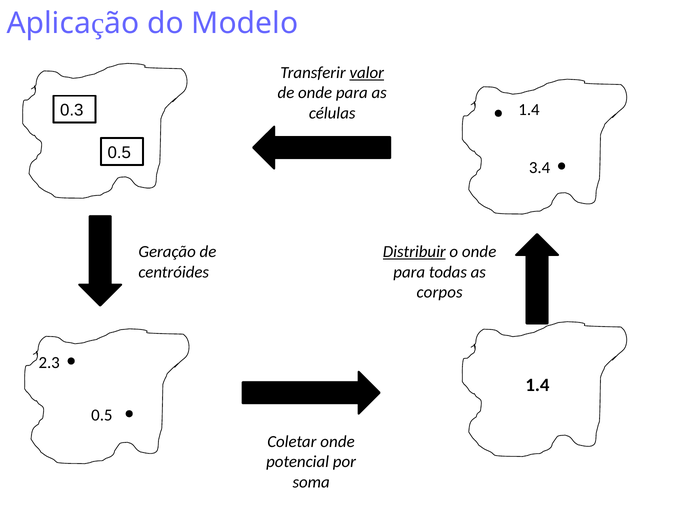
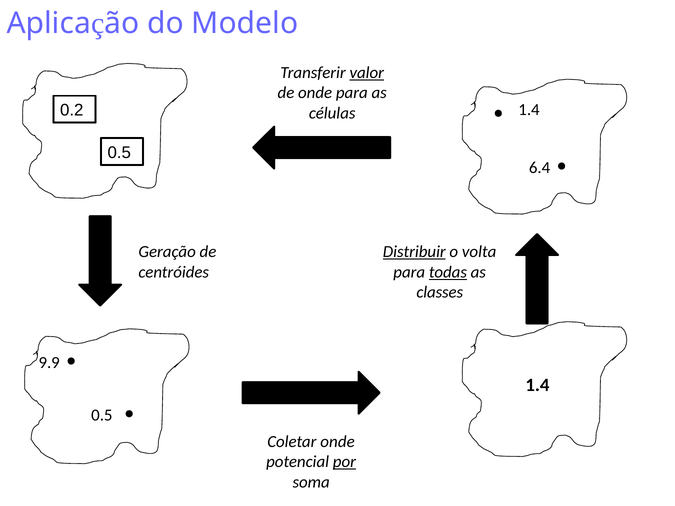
0.3: 0.3 -> 0.2
3.4: 3.4 -> 6.4
o onde: onde -> volta
todas underline: none -> present
corpos: corpos -> classes
2.3: 2.3 -> 9.9
por underline: none -> present
